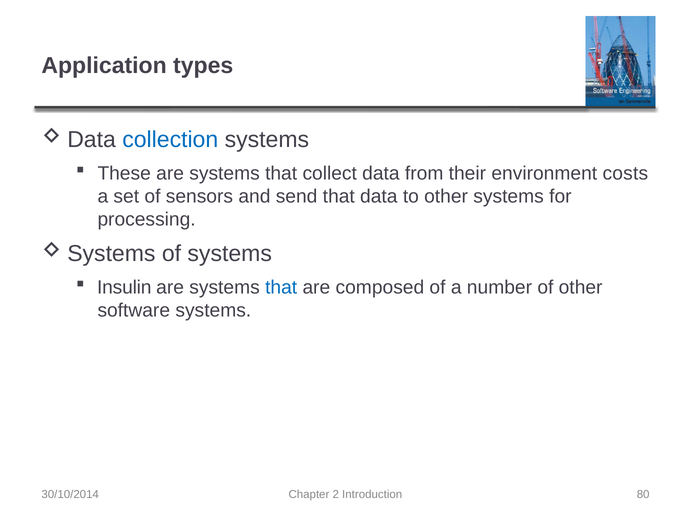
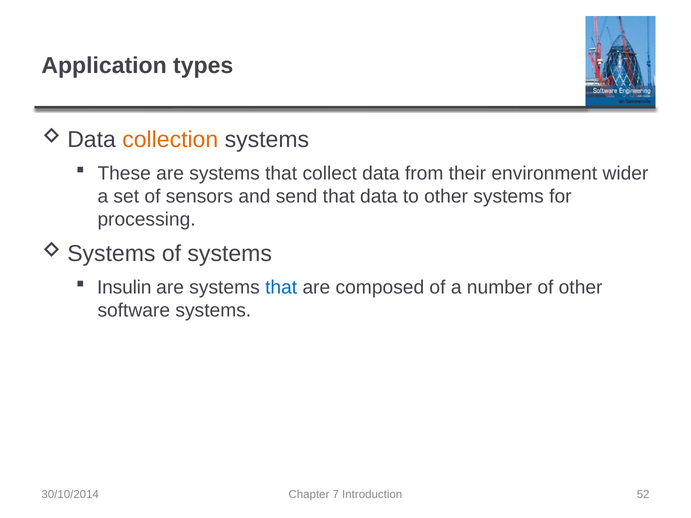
collection colour: blue -> orange
costs: costs -> wider
2: 2 -> 7
80: 80 -> 52
